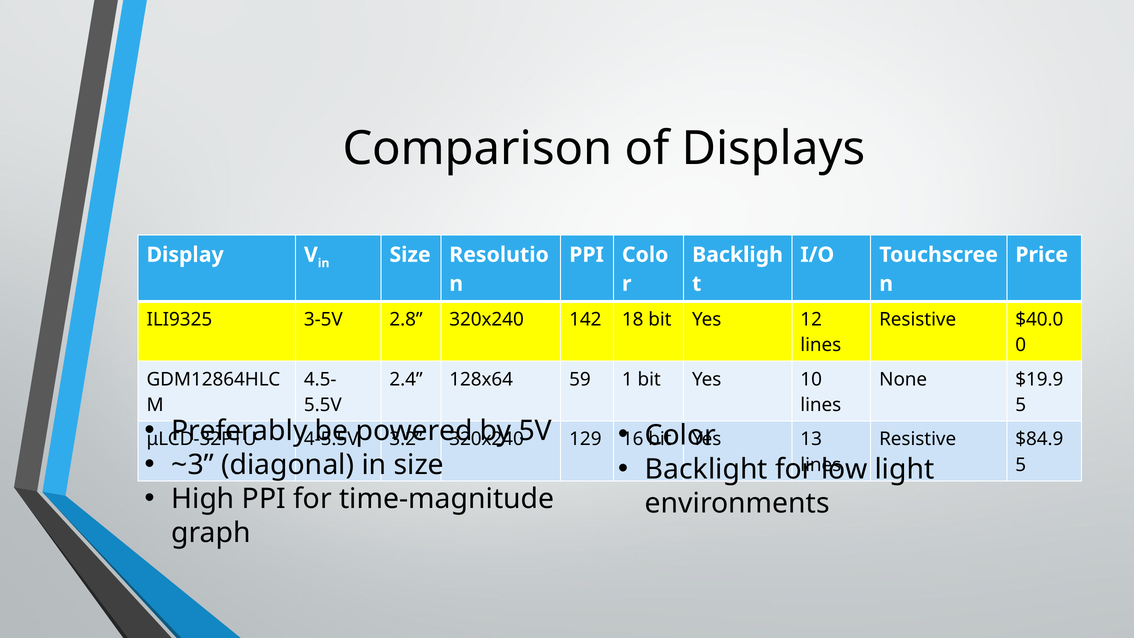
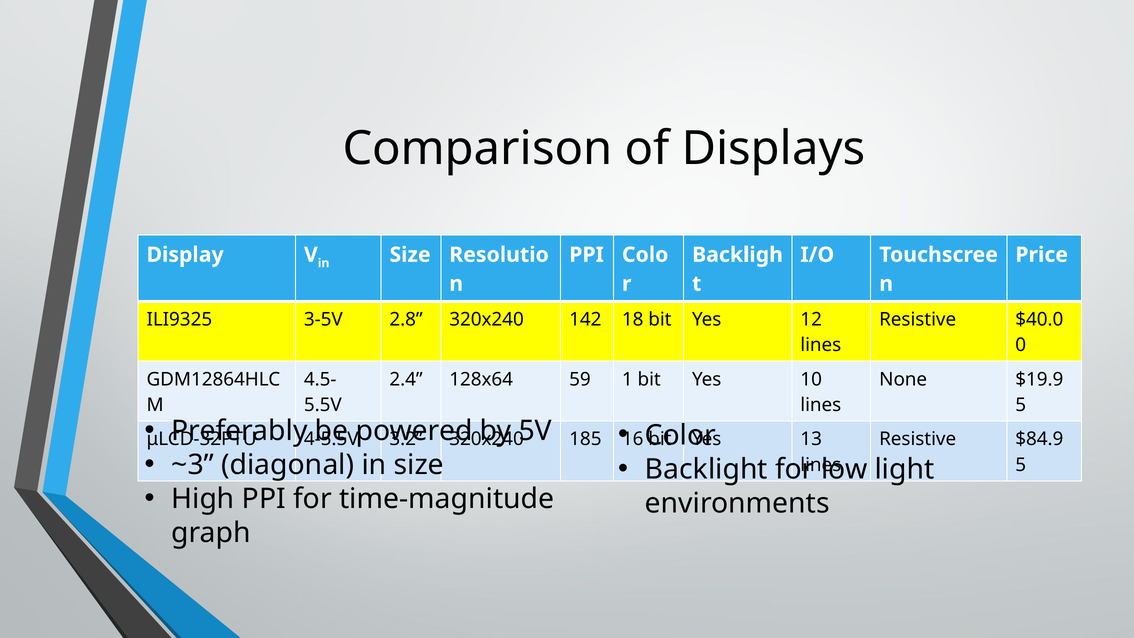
129: 129 -> 185
